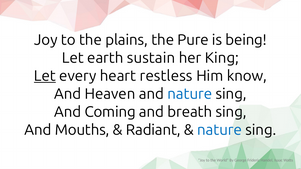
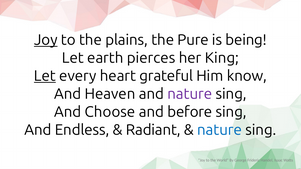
Joy at (46, 40) underline: none -> present
sustain: sustain -> pierces
restless: restless -> grateful
nature at (190, 94) colour: blue -> purple
Coming: Coming -> Choose
breath: breath -> before
Mouths: Mouths -> Endless
